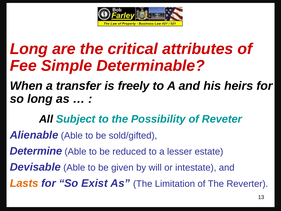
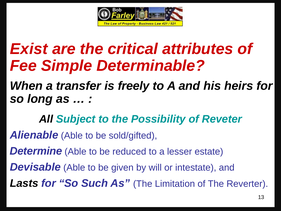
Long at (29, 49): Long -> Exist
Lasts colour: orange -> black
Exist: Exist -> Such
